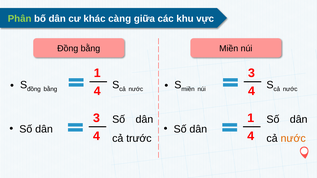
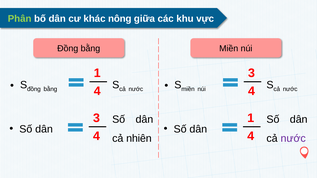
càng: càng -> nông
trước: trước -> nhiên
nước at (293, 139) colour: orange -> purple
